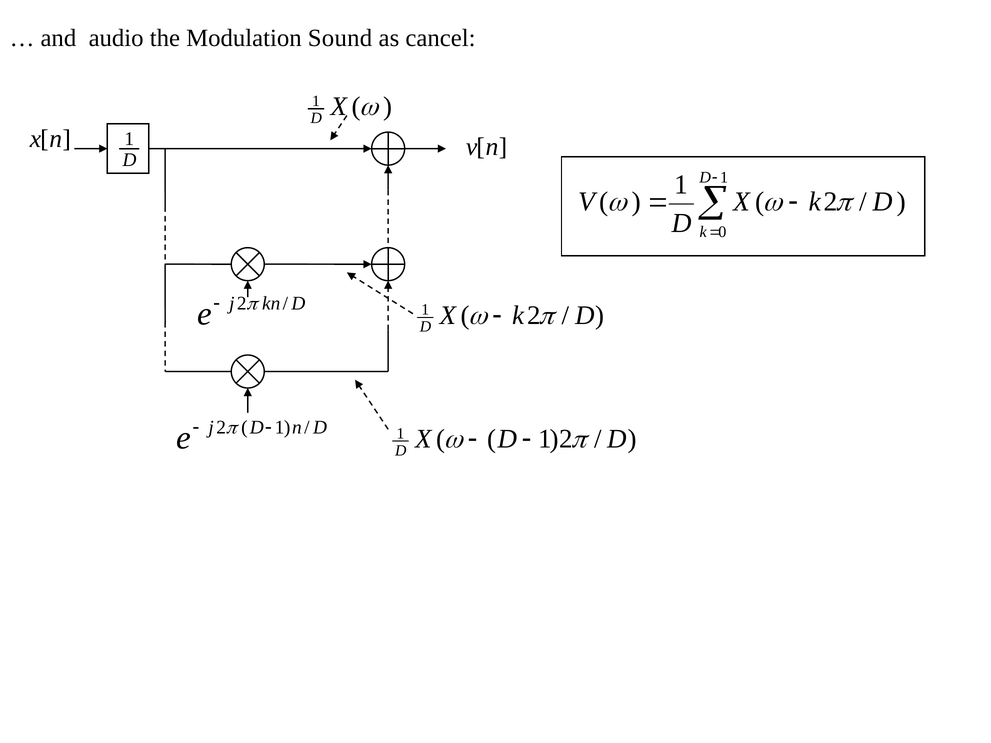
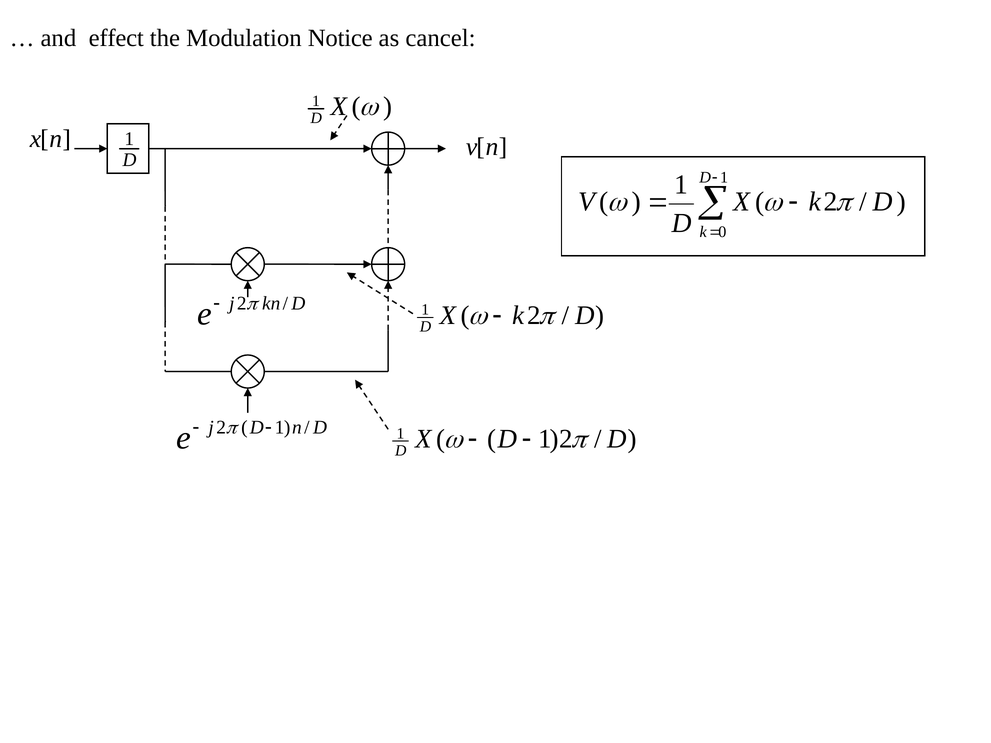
audio: audio -> effect
Sound: Sound -> Notice
